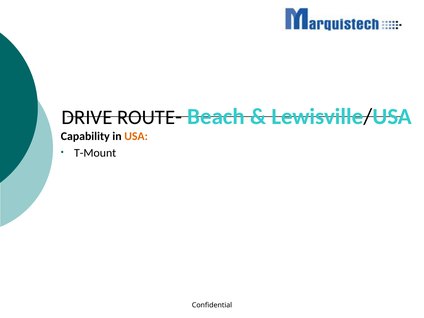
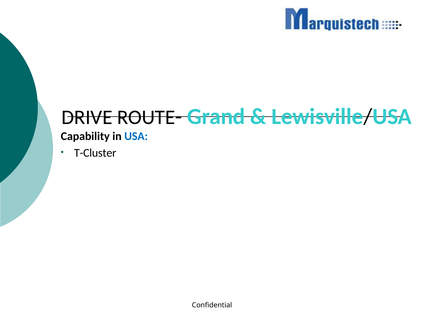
Beach: Beach -> Grand
USA colour: orange -> blue
T-Mount: T-Mount -> T-Cluster
